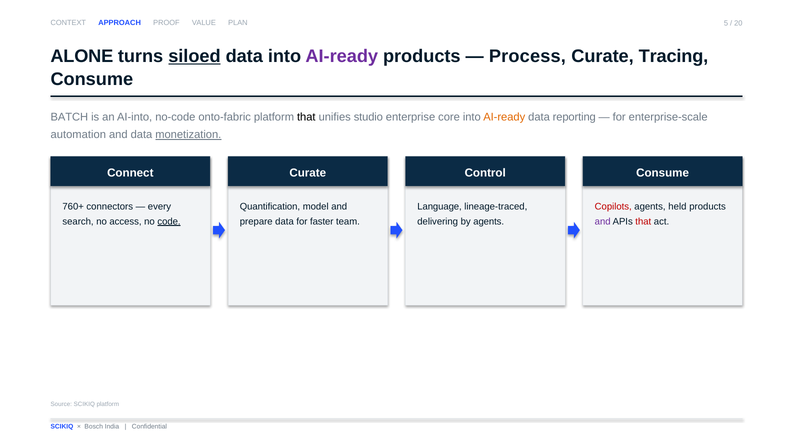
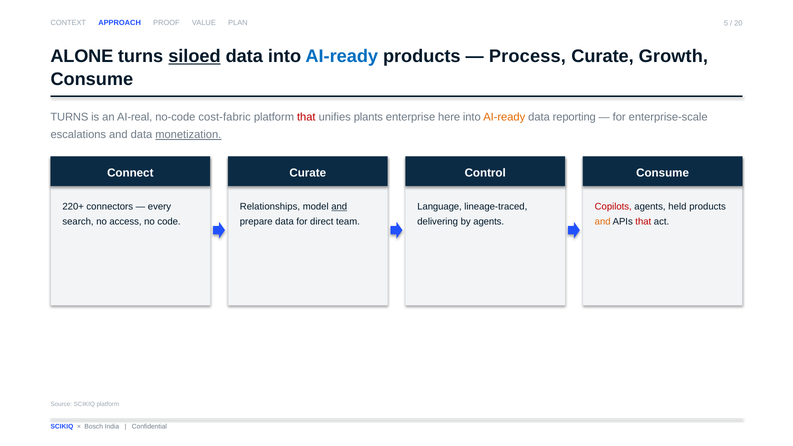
AI-ready at (342, 56) colour: purple -> blue
Tracing: Tracing -> Growth
BATCH at (69, 117): BATCH -> TURNS
AI-into: AI-into -> AI-real
onto-fabric: onto-fabric -> cost-fabric
that at (306, 117) colour: black -> red
studio: studio -> plants
core: core -> here
automation: automation -> escalations
760+: 760+ -> 220+
Quantification: Quantification -> Relationships
and at (339, 207) underline: none -> present
code underline: present -> none
faster: faster -> direct
and at (603, 221) colour: purple -> orange
